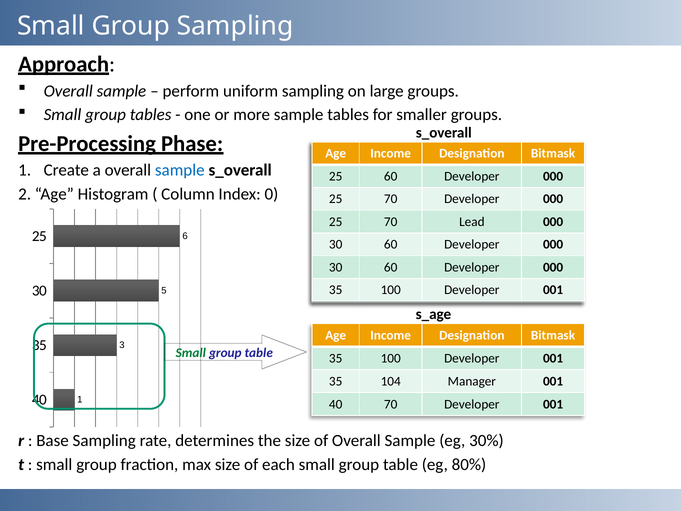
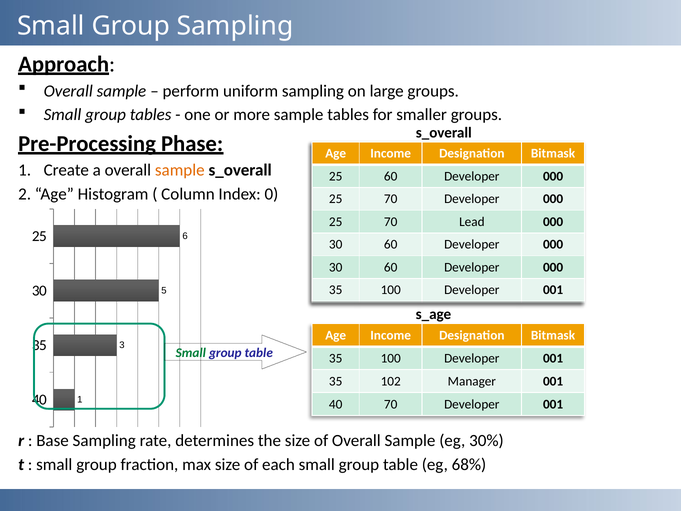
sample at (180, 170) colour: blue -> orange
104: 104 -> 102
80%: 80% -> 68%
